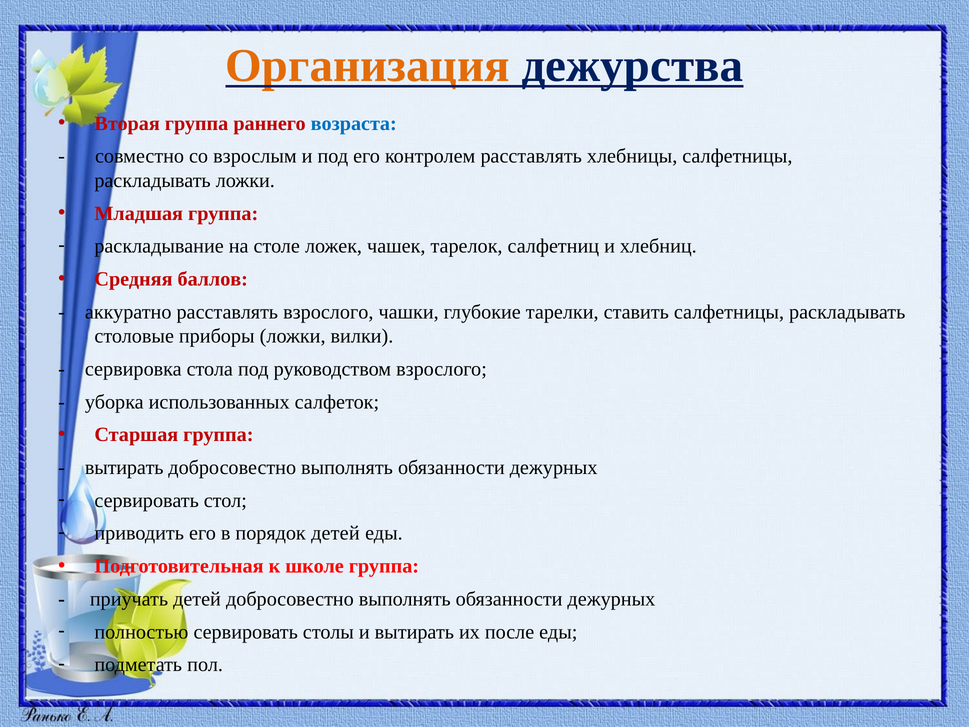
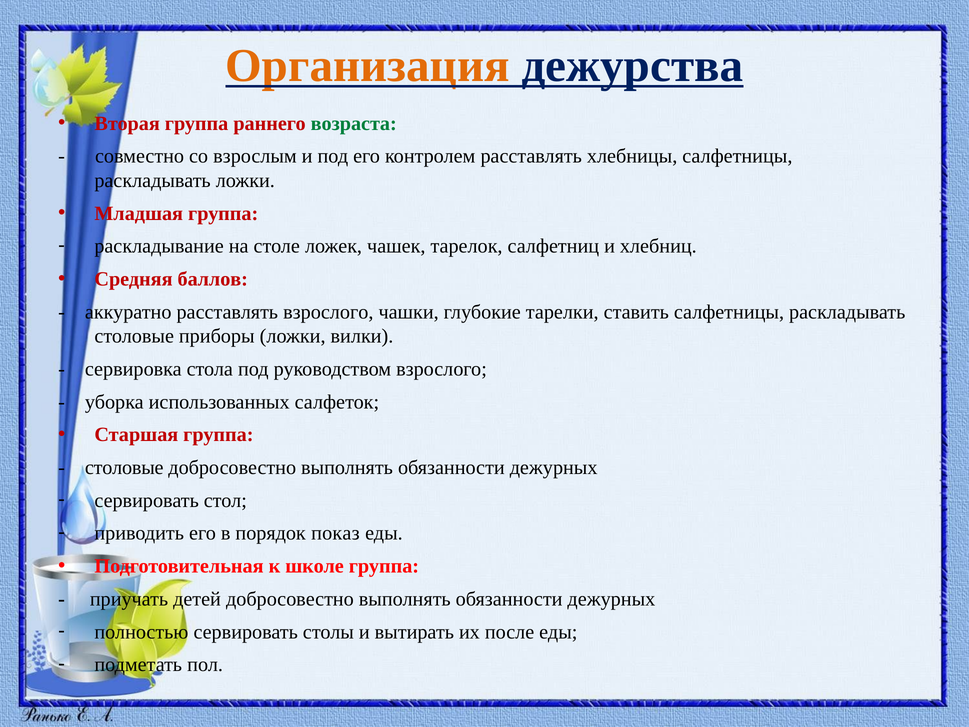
возраста colour: blue -> green
вытирать at (124, 467): вытирать -> столовые
порядок детей: детей -> показ
